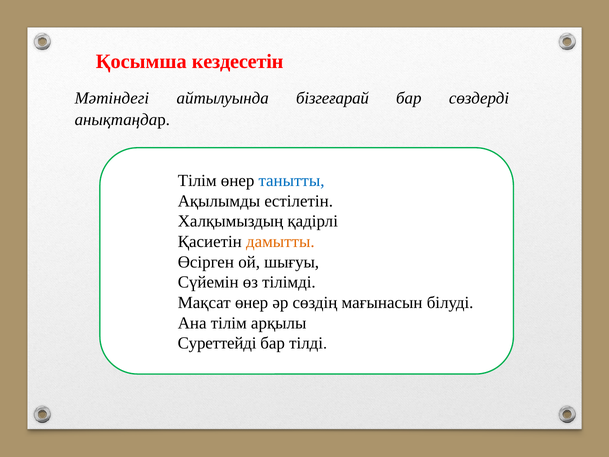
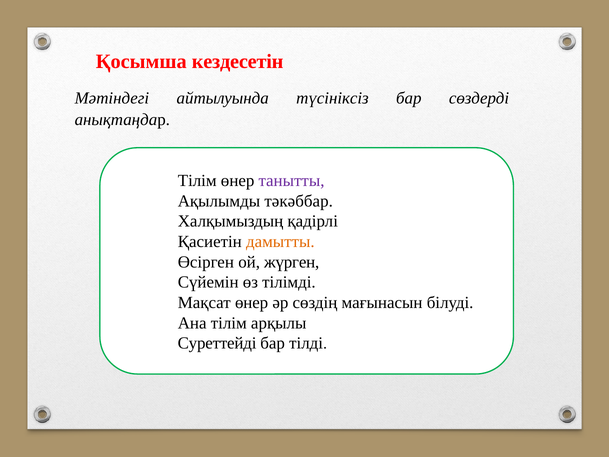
бізгеғарай: бізгеғарай -> түсініксіз
танытты colour: blue -> purple
естілетін: естілетін -> тәкәббар
шығуы: шығуы -> жүрген
